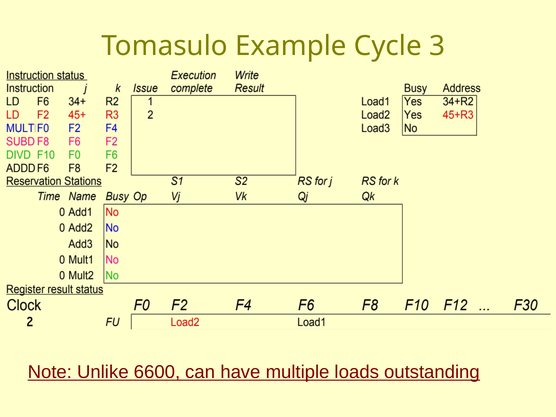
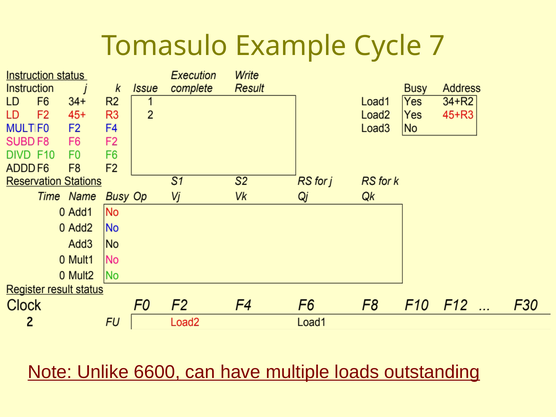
3: 3 -> 7
